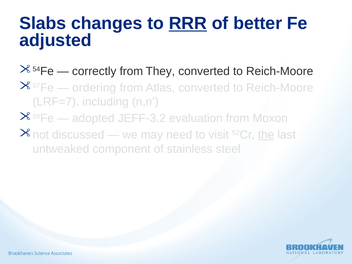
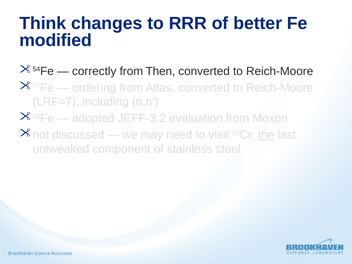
Slabs: Slabs -> Think
RRR underline: present -> none
adjusted: adjusted -> modified
They: They -> Then
